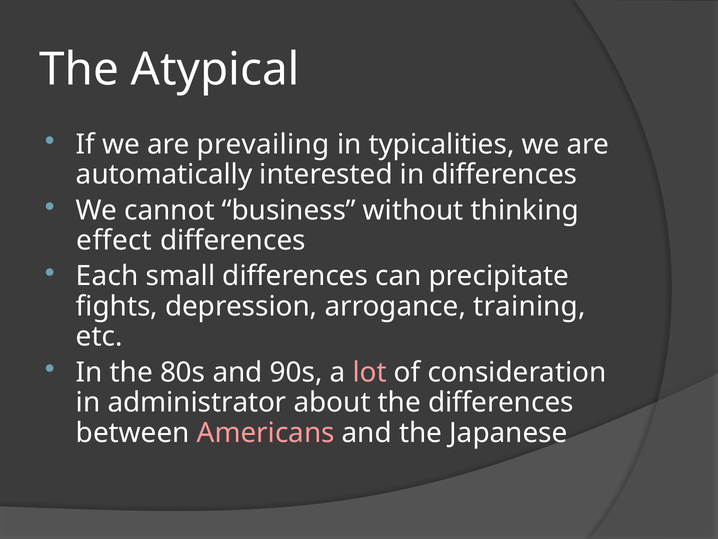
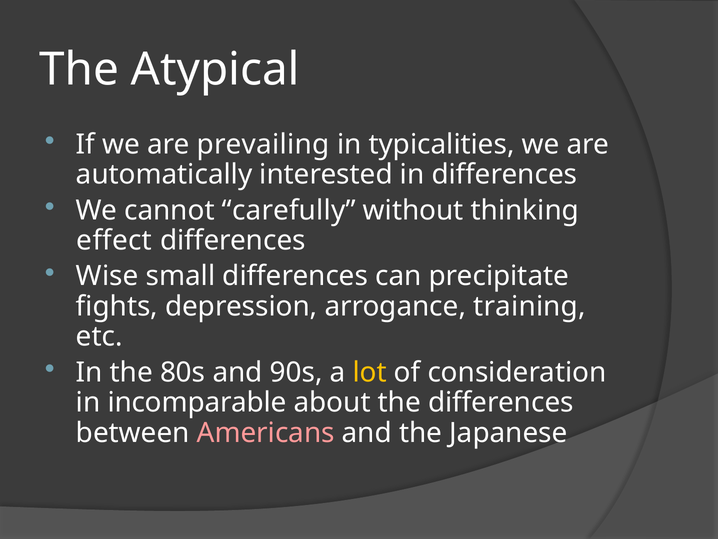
business: business -> carefully
Each: Each -> Wise
lot colour: pink -> yellow
administrator: administrator -> incomparable
